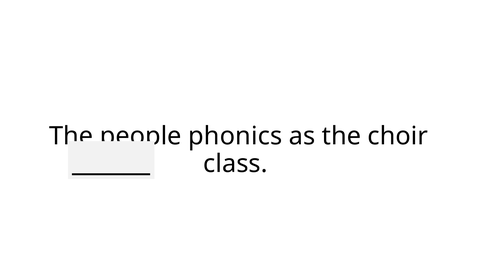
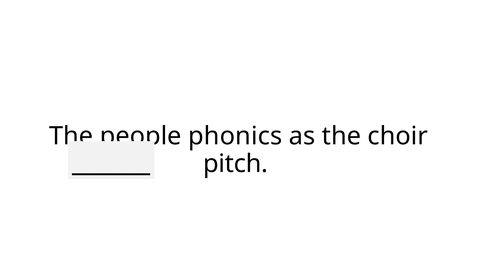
class: class -> pitch
